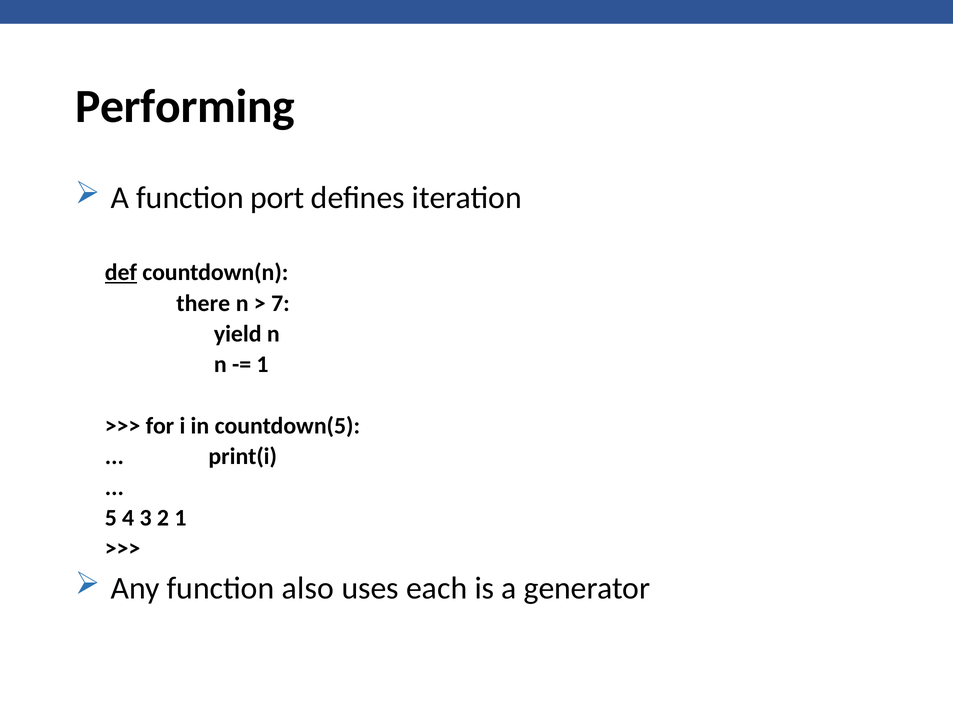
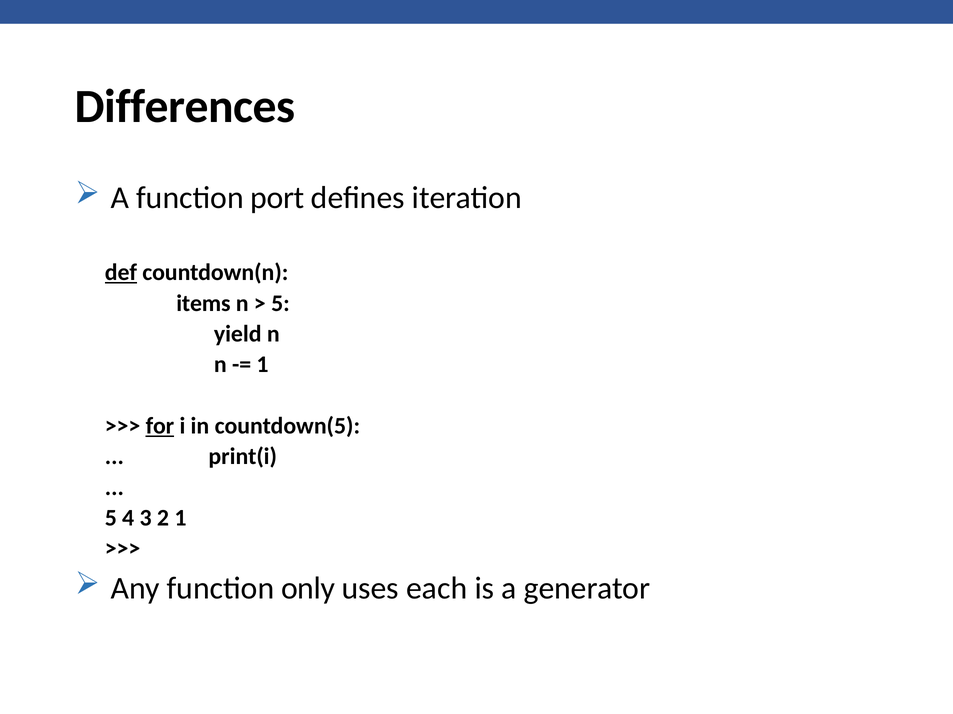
Performing: Performing -> Differences
there: there -> items
7 at (280, 304): 7 -> 5
for underline: none -> present
also: also -> only
